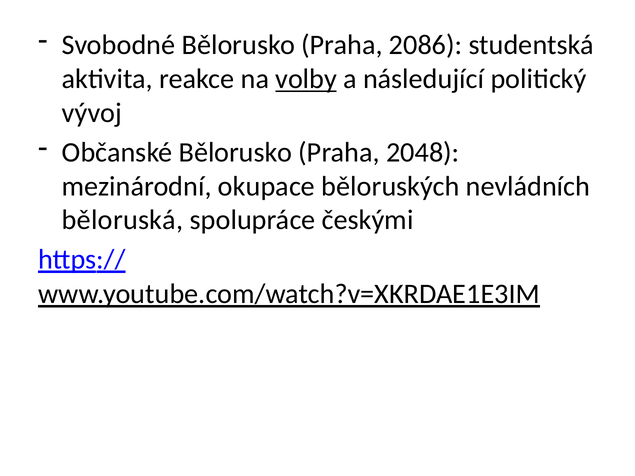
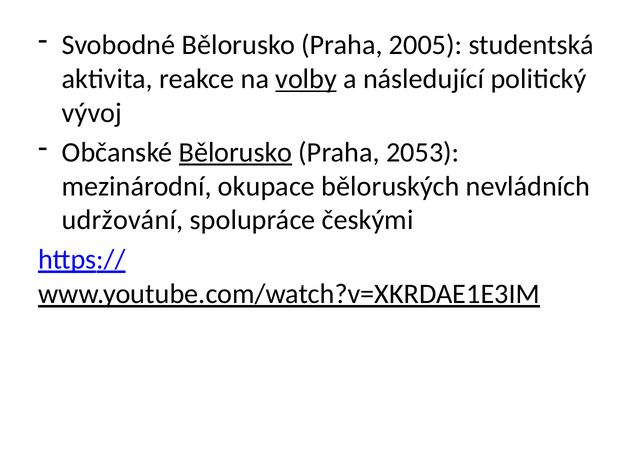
2086: 2086 -> 2005
Bělorusko at (235, 152) underline: none -> present
2048: 2048 -> 2053
běloruská: běloruská -> udržování
